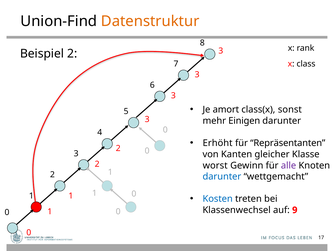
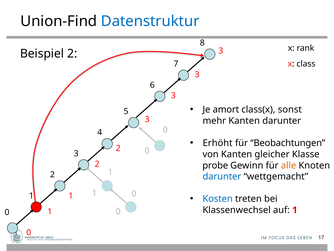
Datenstruktur colour: orange -> blue
mehr Einigen: Einigen -> Kanten
Repräsentanten: Repräsentanten -> Beobachtungen
worst: worst -> probe
alle colour: purple -> orange
auf 9: 9 -> 1
